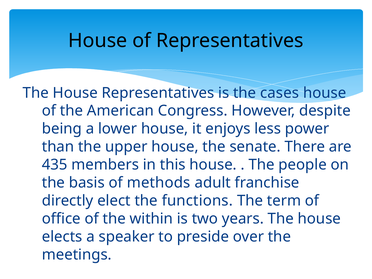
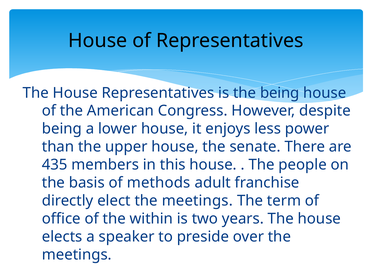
the cases: cases -> being
elect the functions: functions -> meetings
